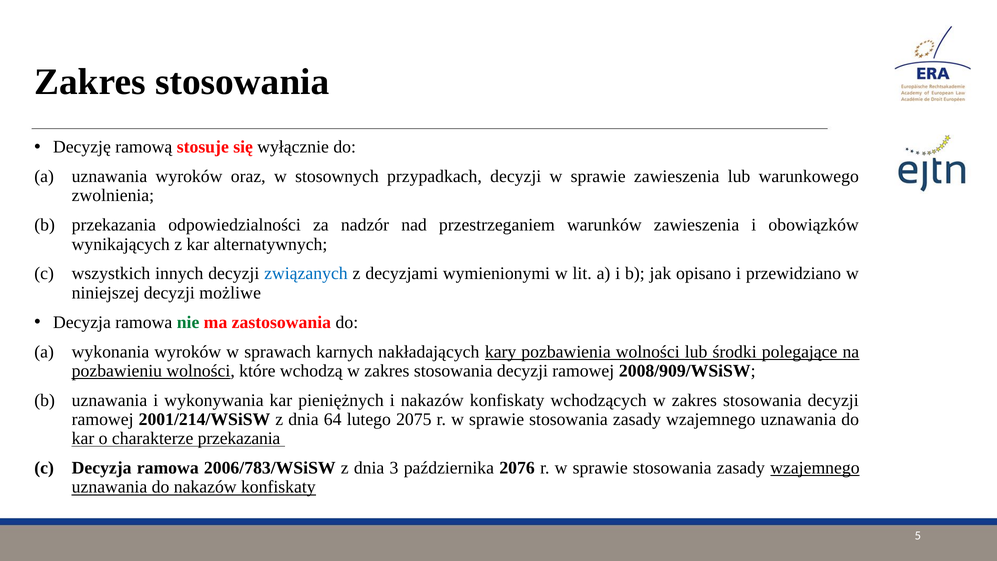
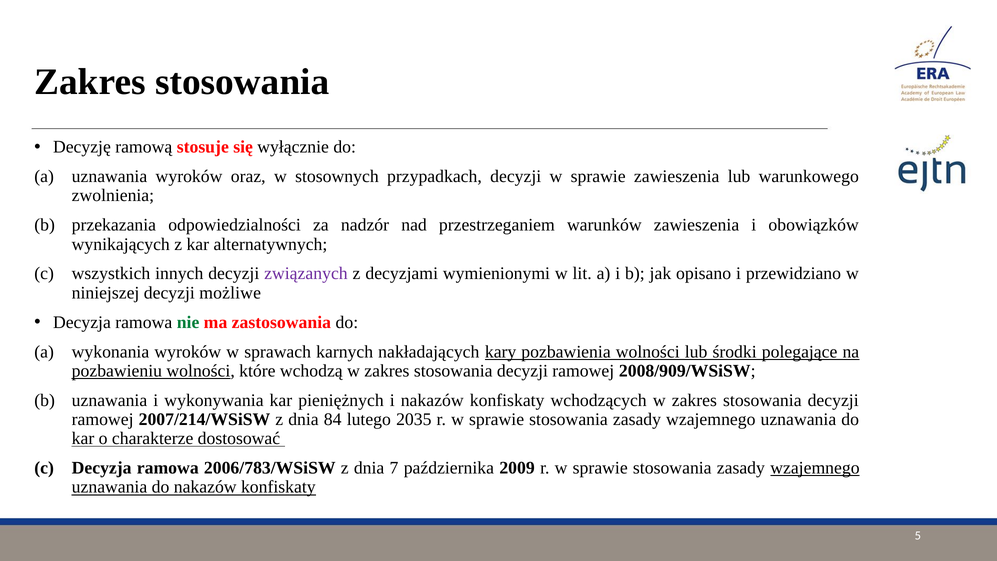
związanych colour: blue -> purple
2001/214/WSiSW: 2001/214/WSiSW -> 2007/214/WSiSW
64: 64 -> 84
2075: 2075 -> 2035
charakterze przekazania: przekazania -> dostosować
3: 3 -> 7
2076: 2076 -> 2009
